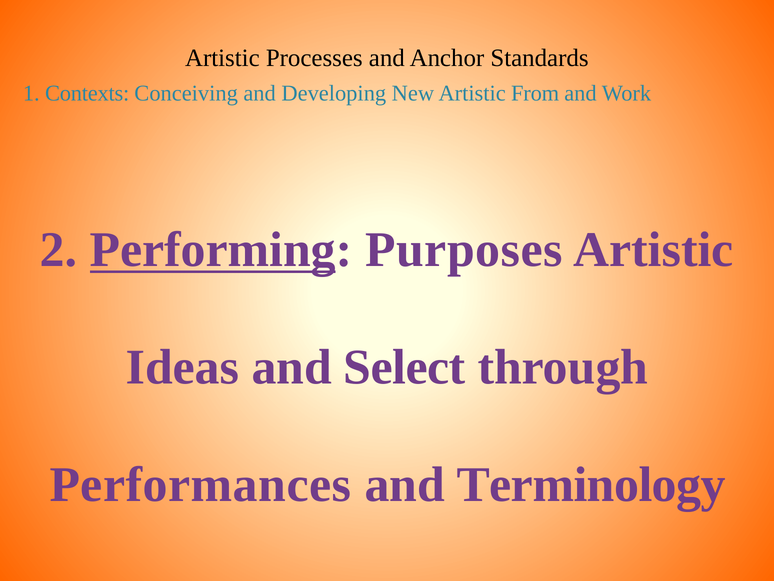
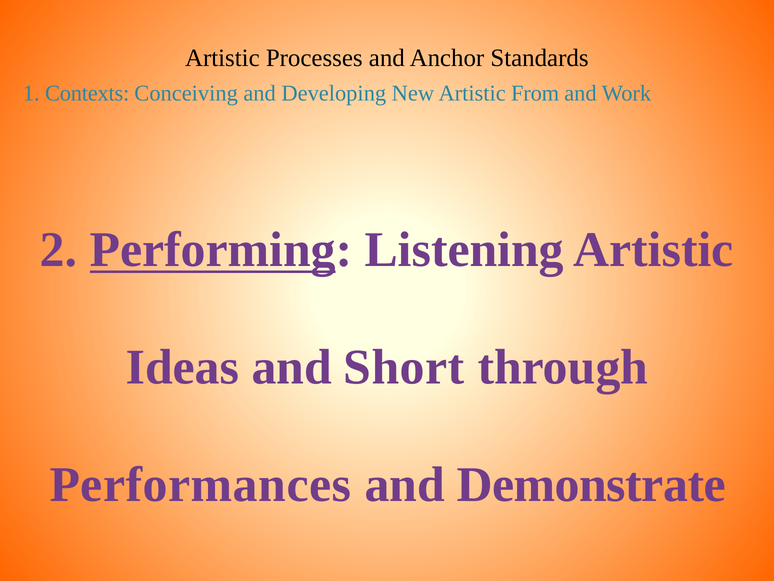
Purposes: Purposes -> Listening
Select: Select -> Short
Terminology: Terminology -> Demonstrate
